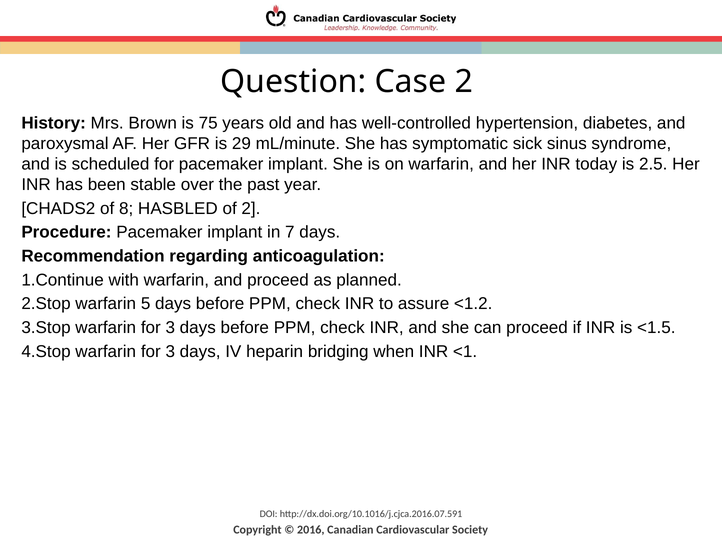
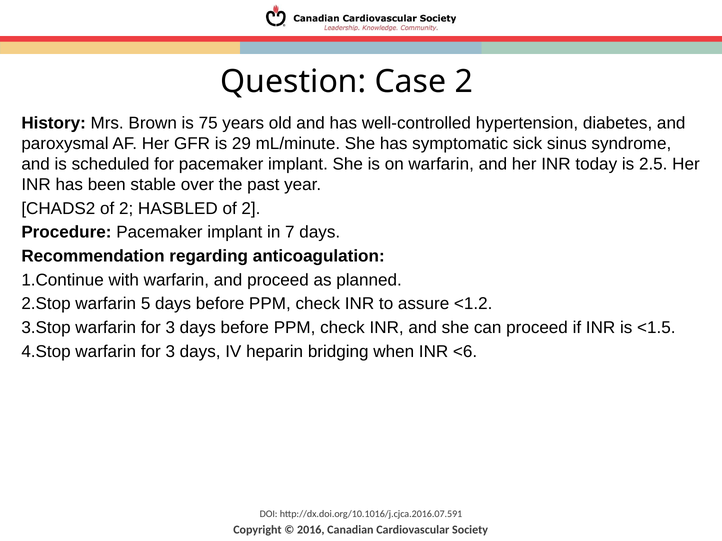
CHADS2 of 8: 8 -> 2
<1: <1 -> <6
